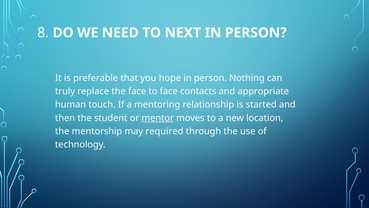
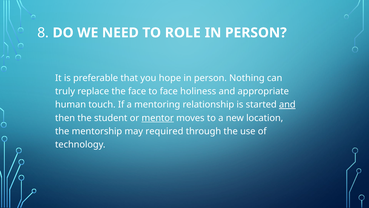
NEXT: NEXT -> ROLE
contacts: contacts -> holiness
and at (287, 104) underline: none -> present
